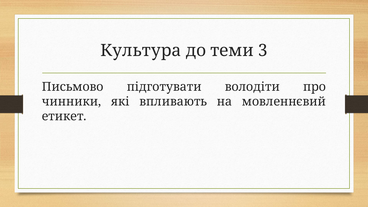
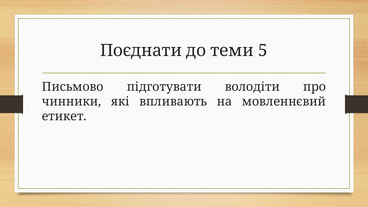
Культура: Культура -> Поєднати
3: 3 -> 5
